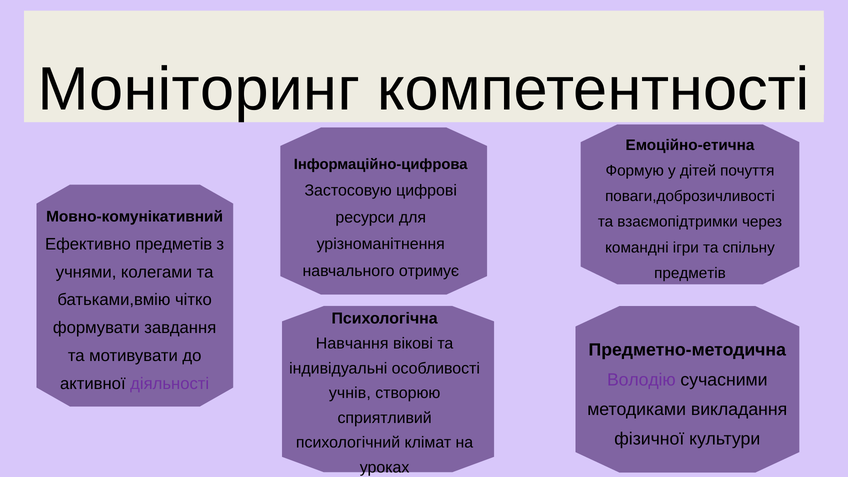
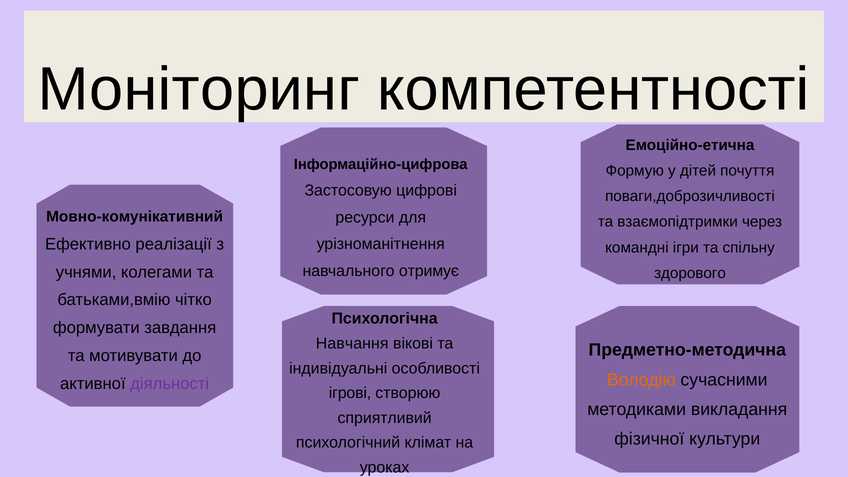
Ефективно предметів: предметів -> реалізації
предметів at (690, 273): предметів -> здорового
Володію colour: purple -> orange
учнів: учнів -> ігрові
